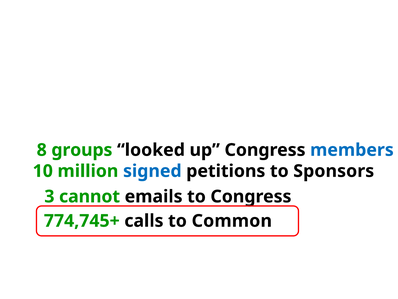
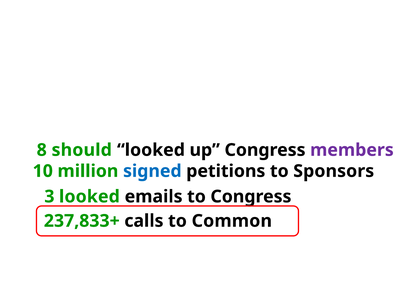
groups: groups -> should
members colour: blue -> purple
3 cannot: cannot -> looked
774,745+: 774,745+ -> 237,833+
